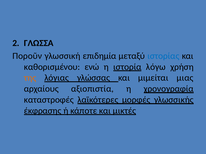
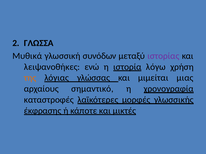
Ποροῦν: Ποροῦν -> Μυθικά
επιδημία: επιδημία -> συνόδων
ιστορίας colour: blue -> purple
καθορισμένου: καθορισμένου -> λειψανοθήκες
αξιοπιστία: αξιοπιστία -> σημαντικό
